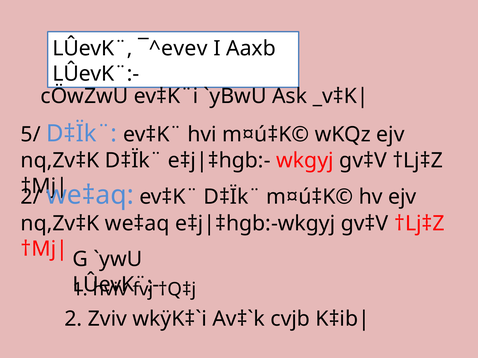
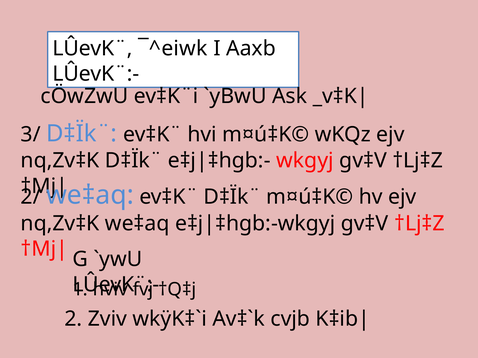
¯^evev: ¯^evev -> ¯^eiwk
5/: 5/ -> 3/
